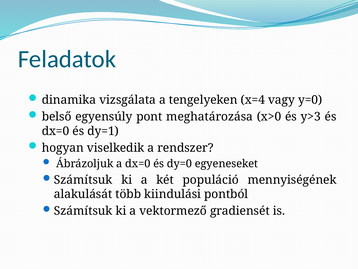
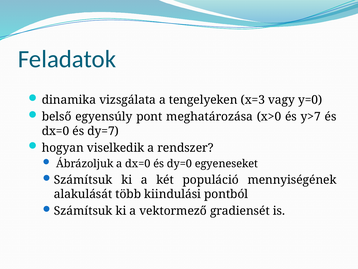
x=4: x=4 -> x=3
y>3: y>3 -> y>7
dy=1: dy=1 -> dy=7
